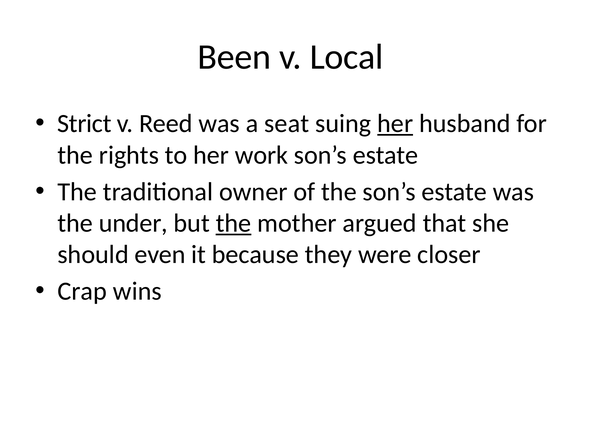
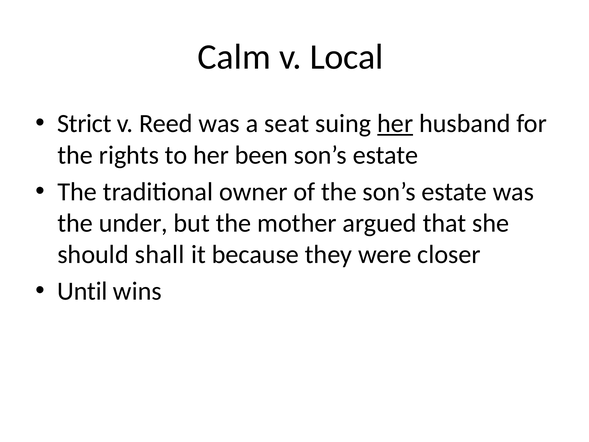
Been: Been -> Calm
work: work -> been
the at (234, 223) underline: present -> none
even: even -> shall
Crap: Crap -> Until
